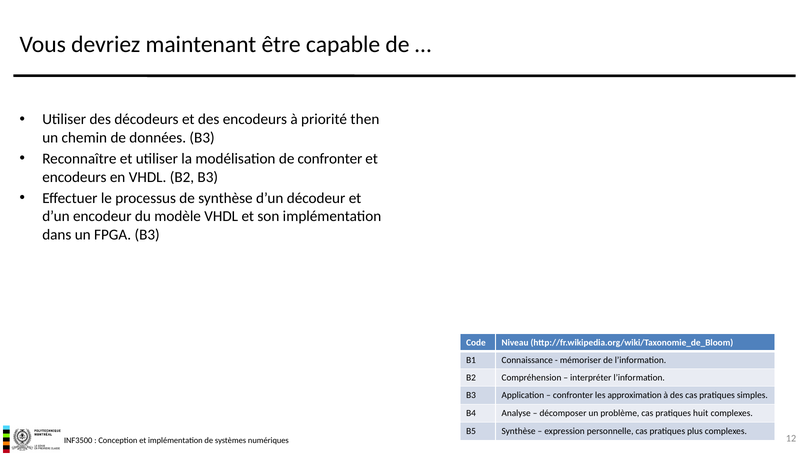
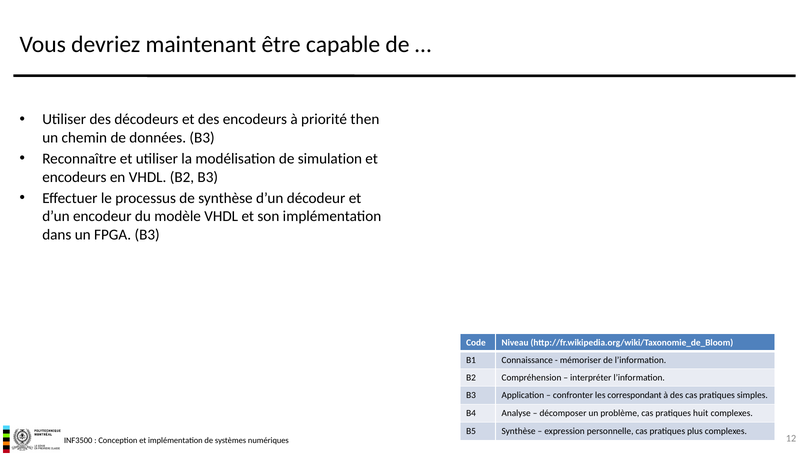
de confronter: confronter -> simulation
approximation: approximation -> correspondant
